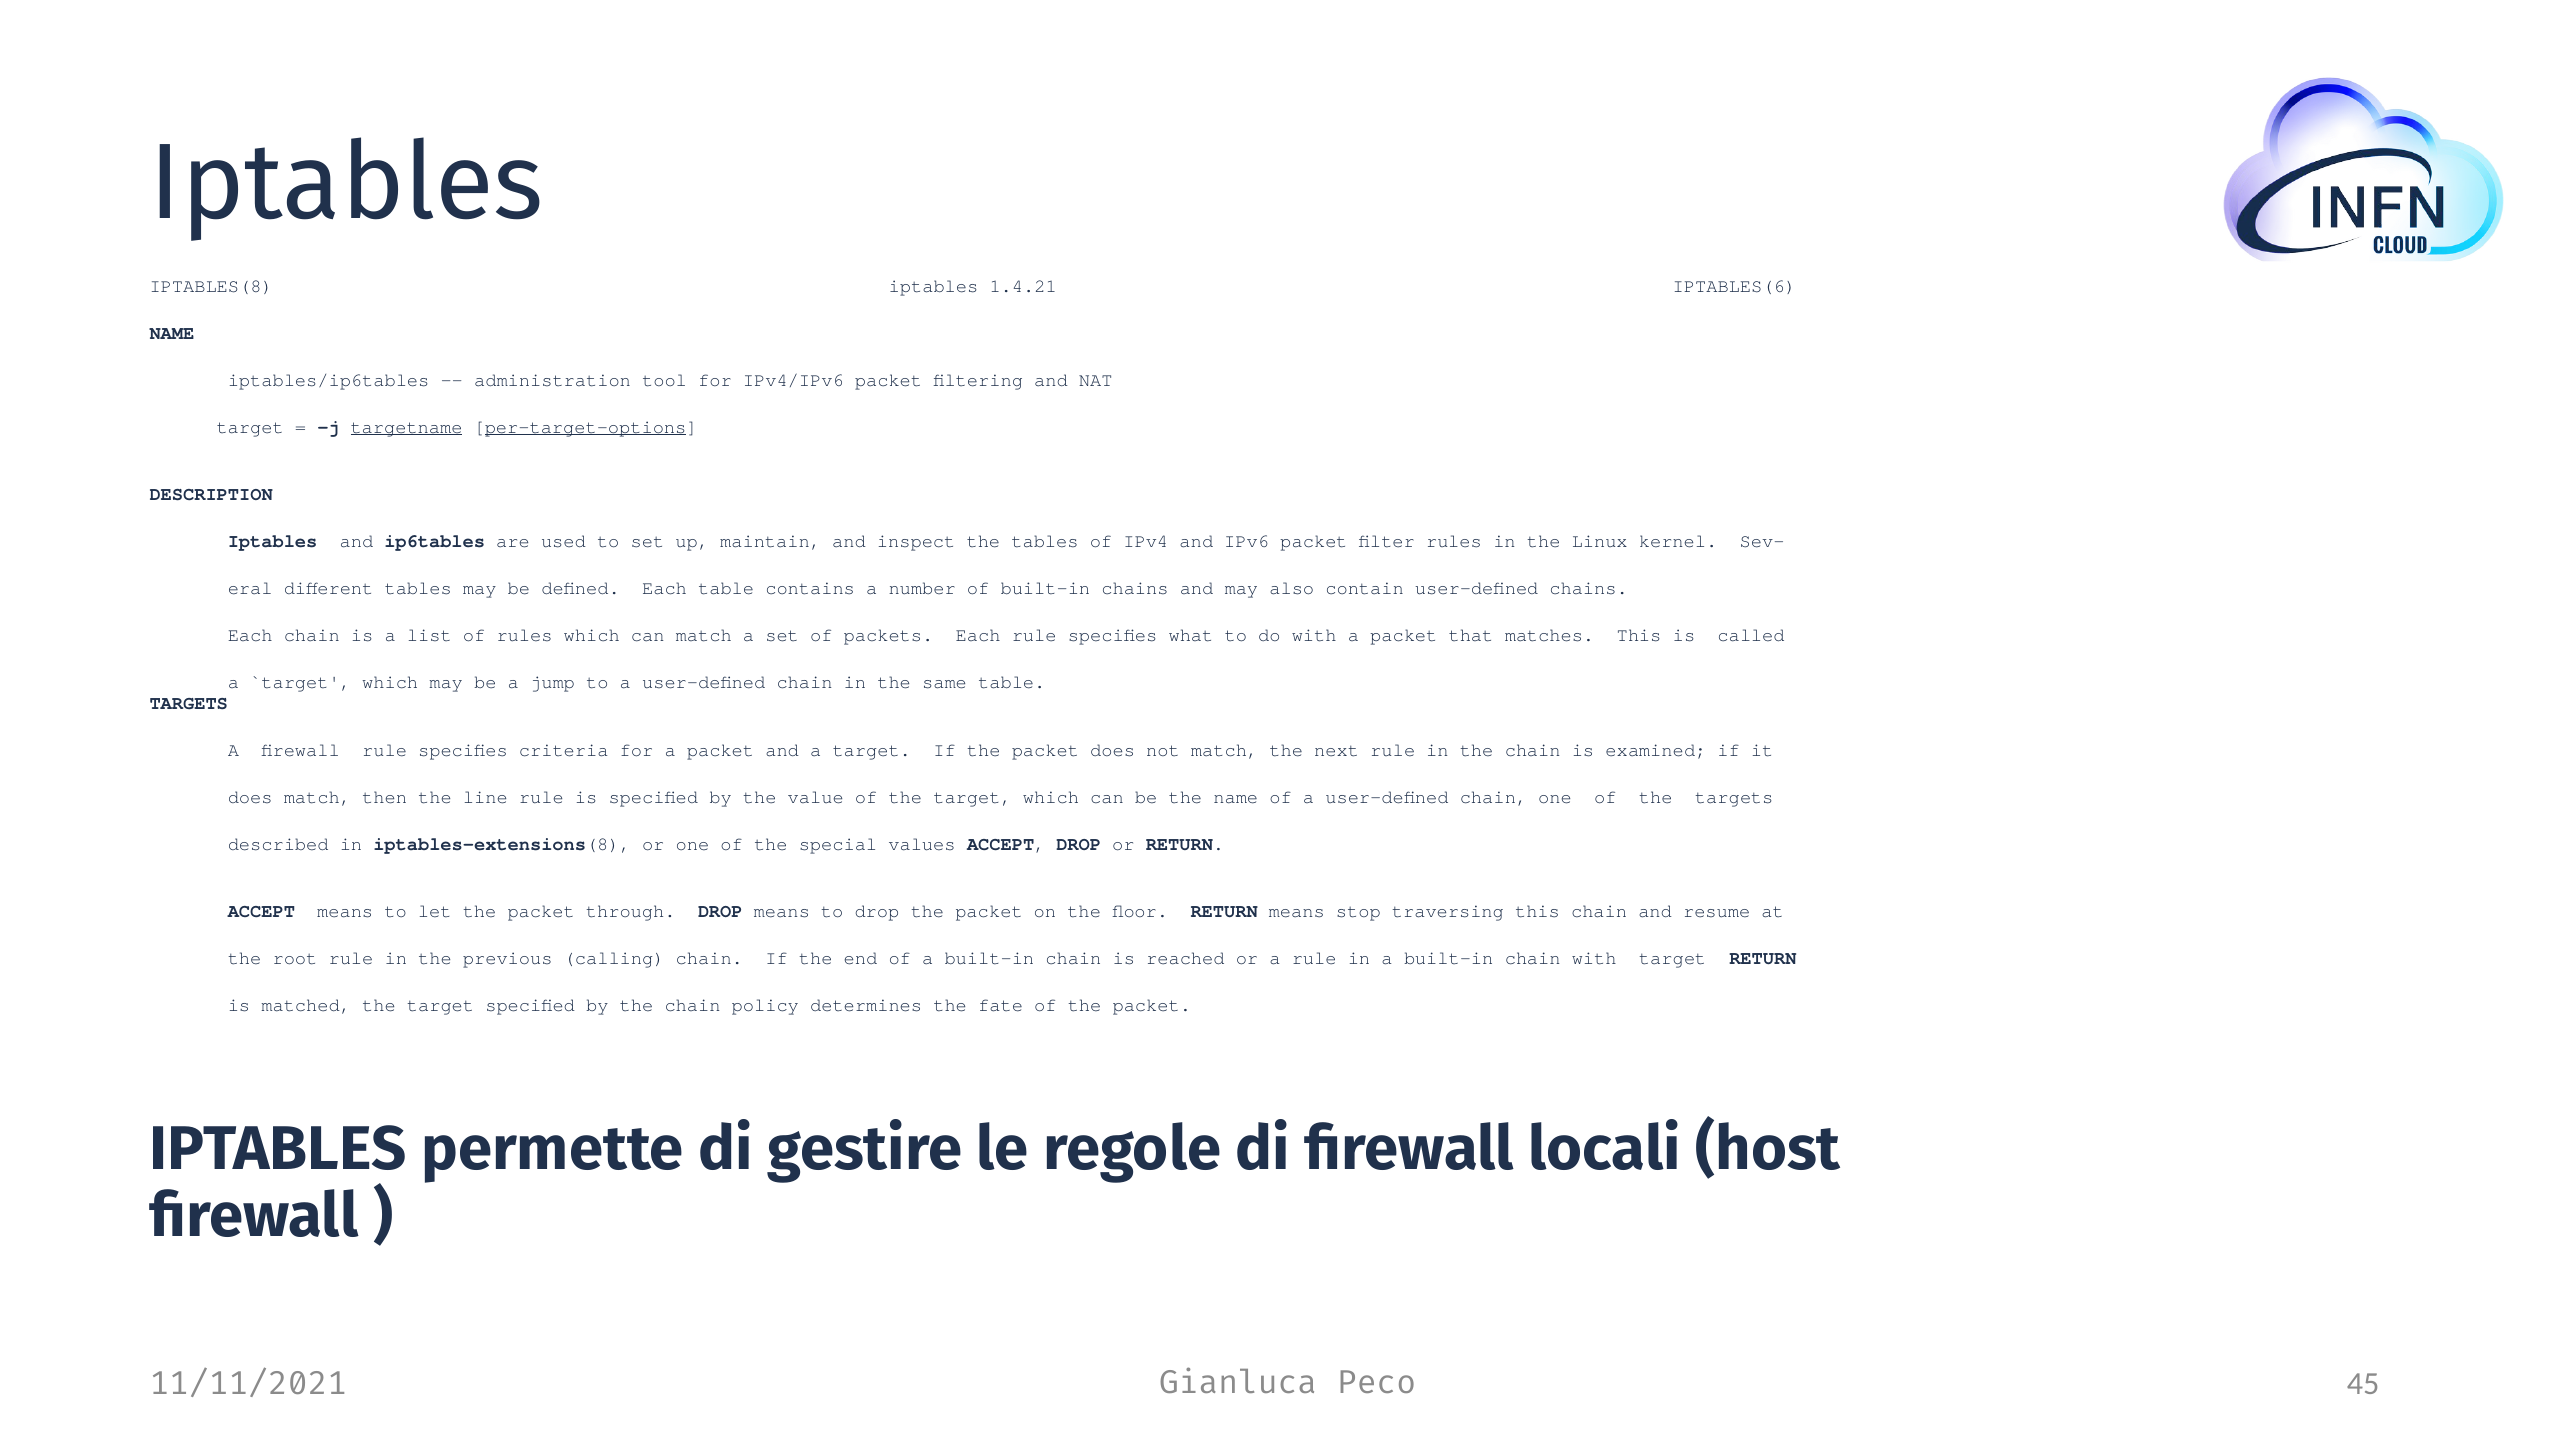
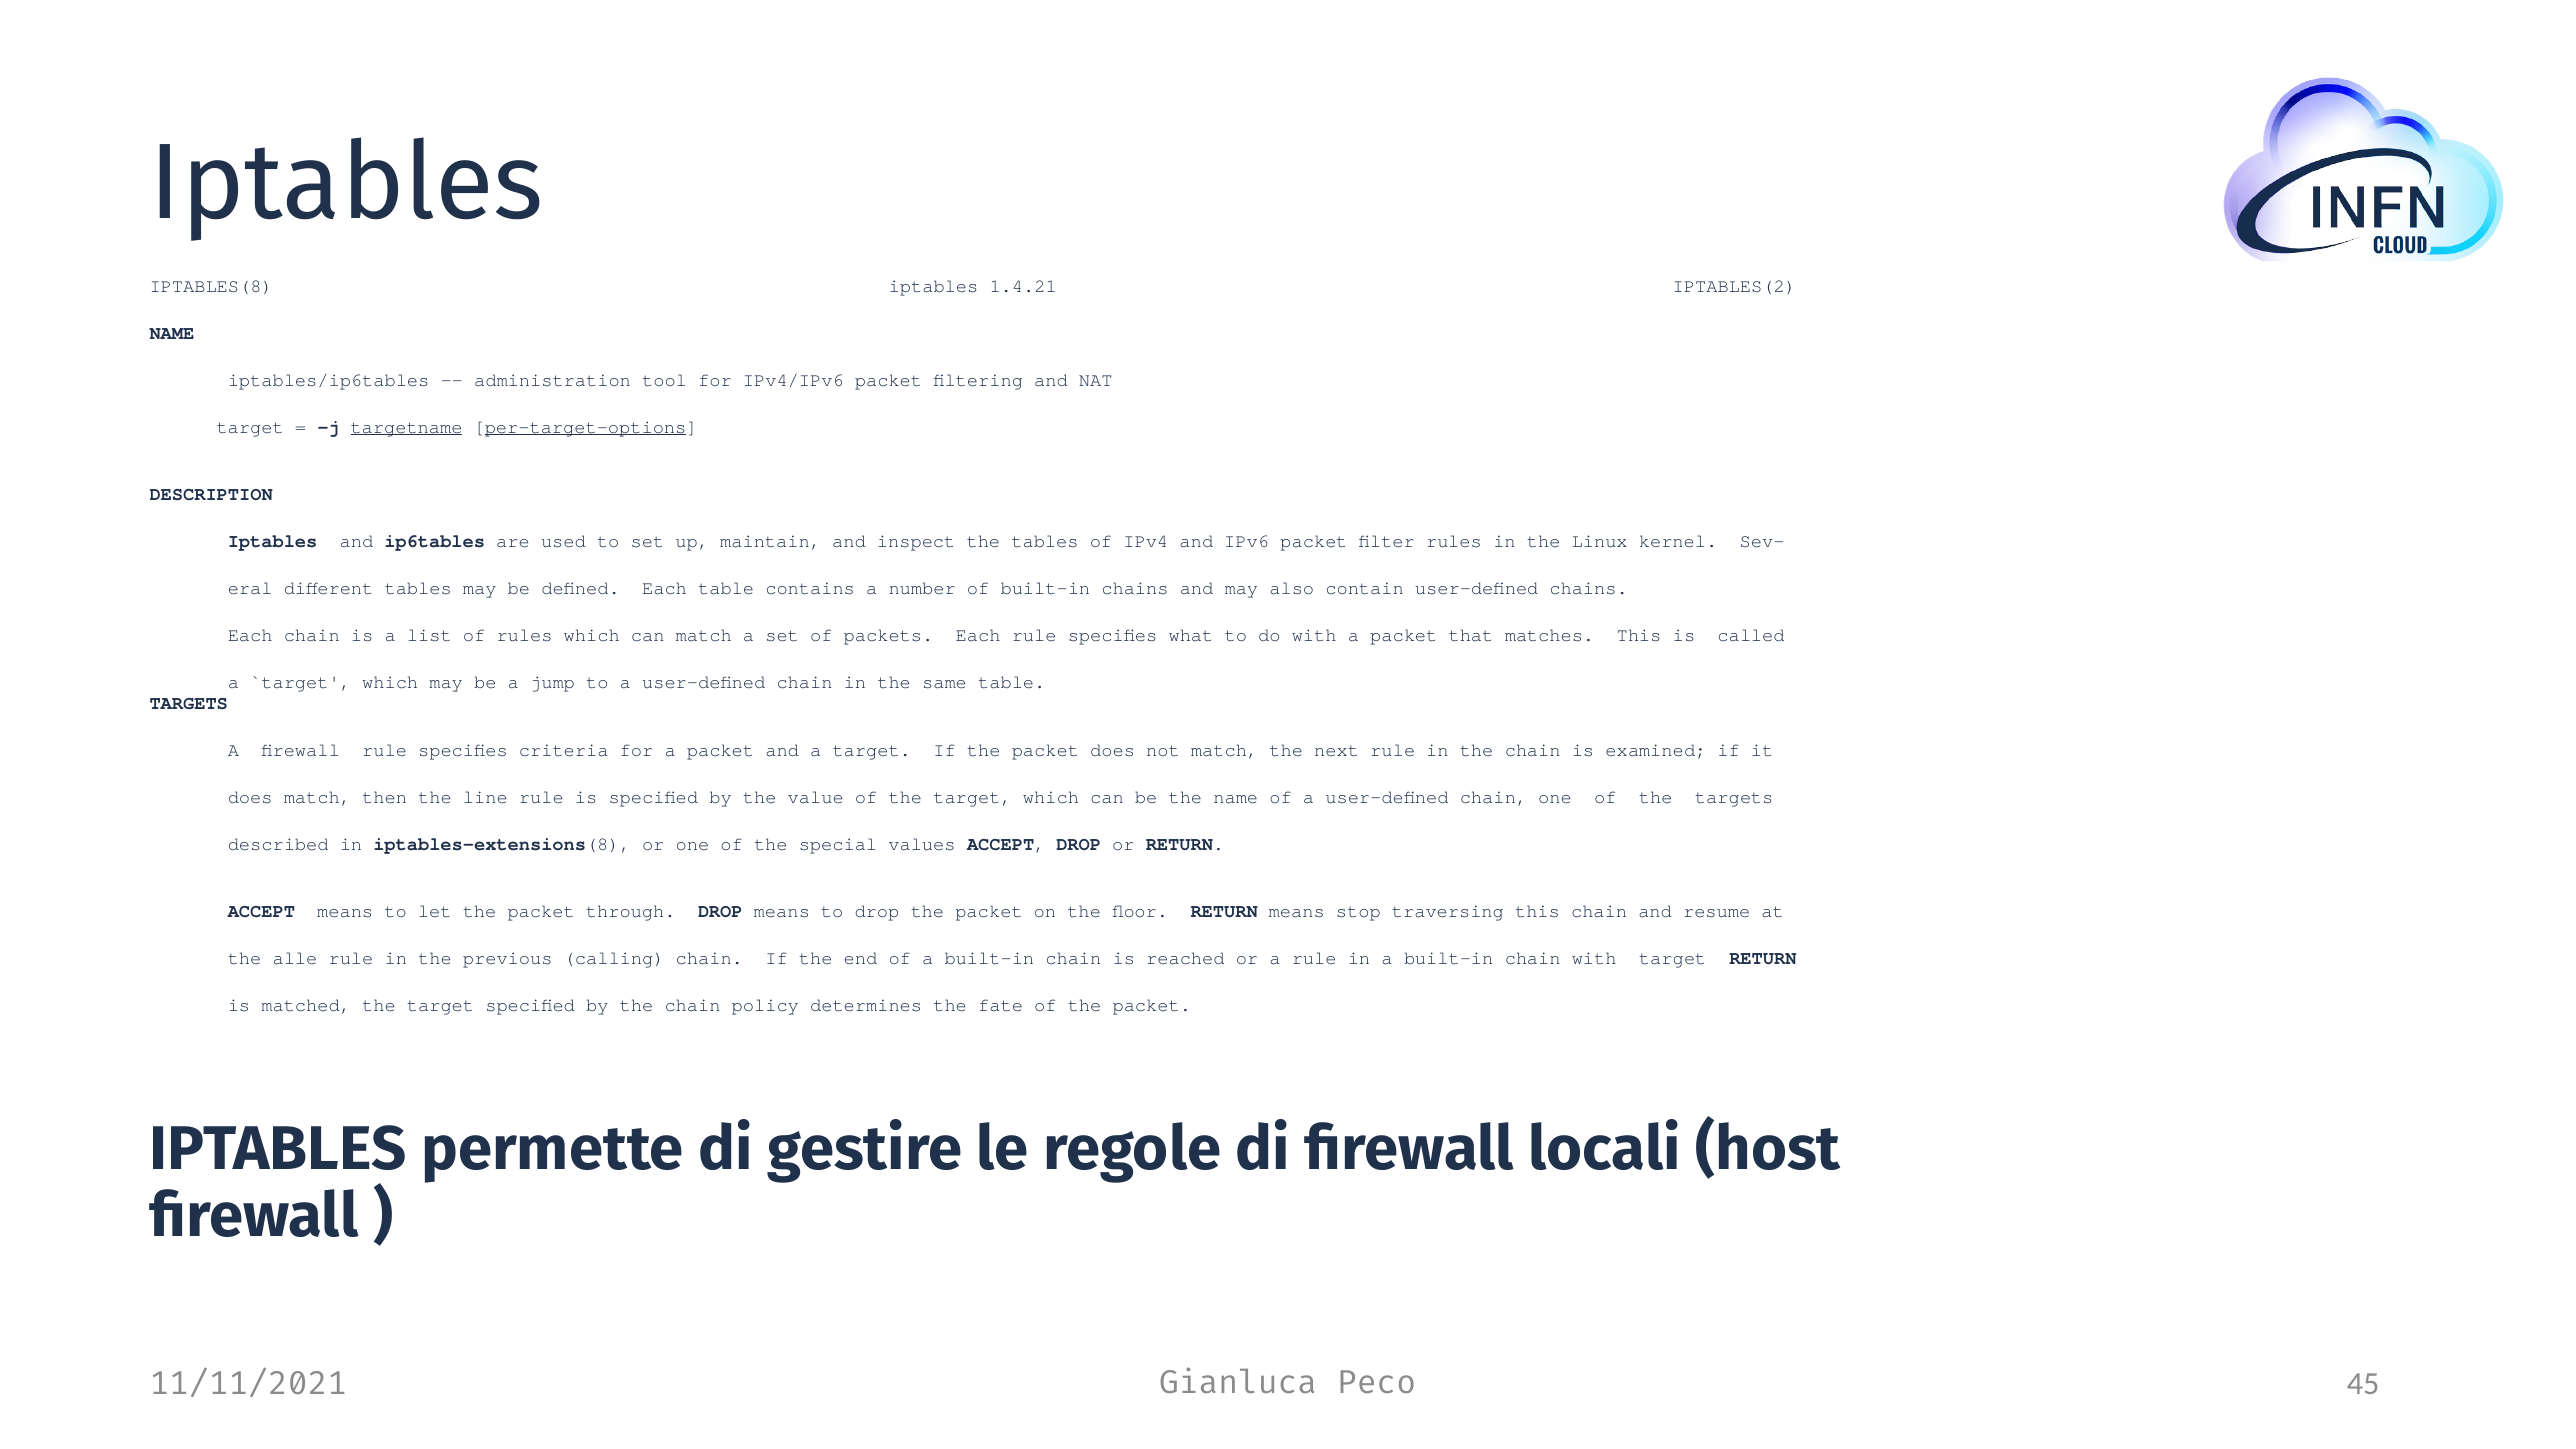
IPTABLES(6: IPTABLES(6 -> IPTABLES(2
root: root -> alle
